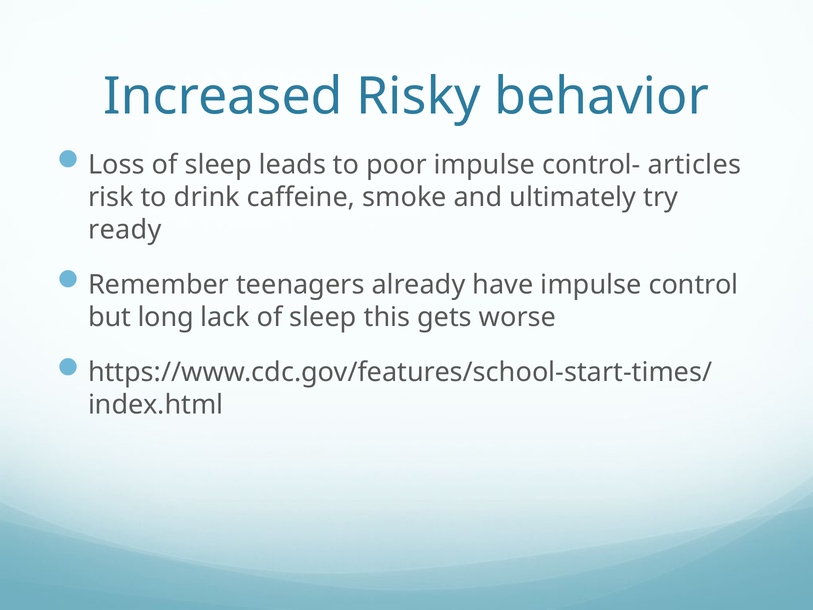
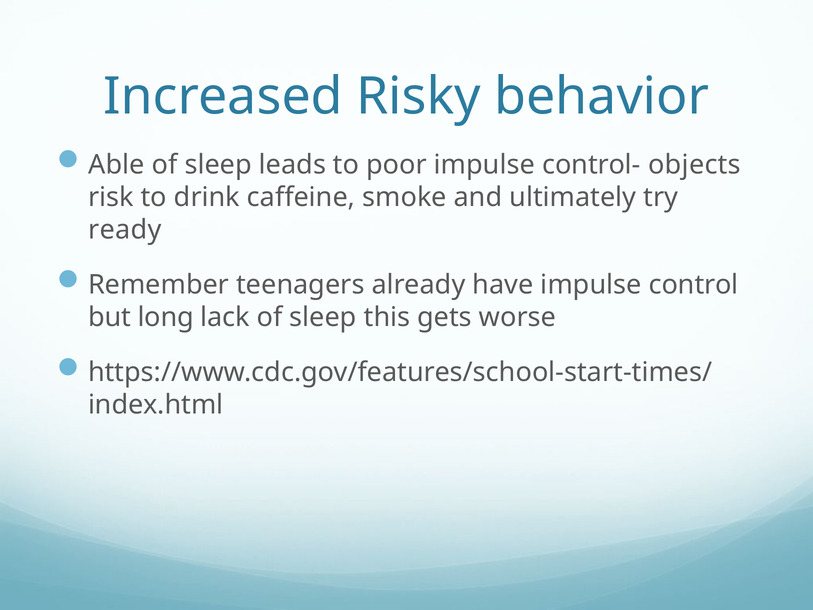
Loss: Loss -> Able
articles: articles -> objects
